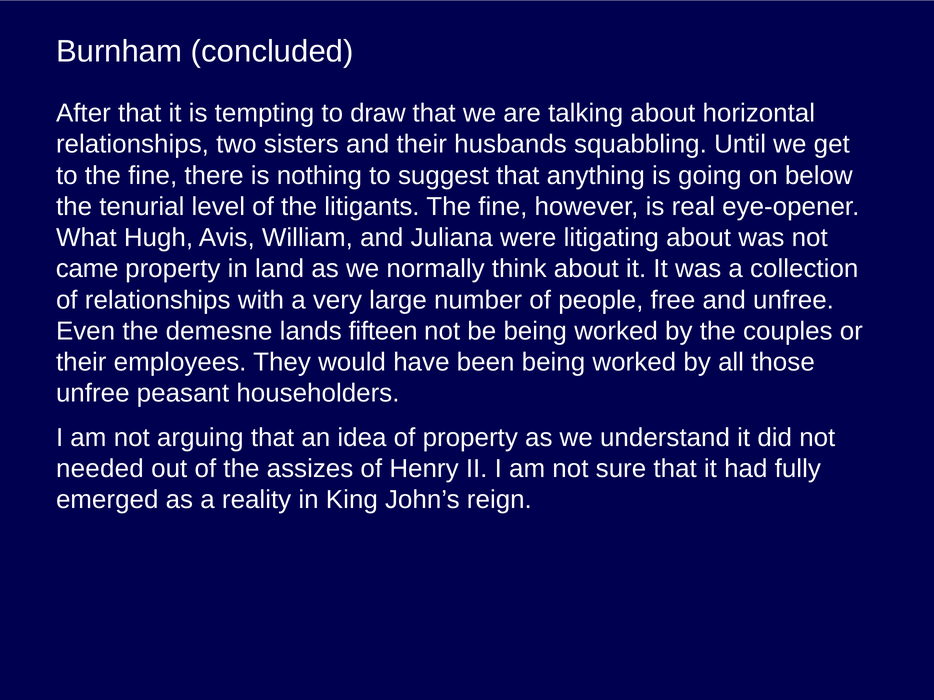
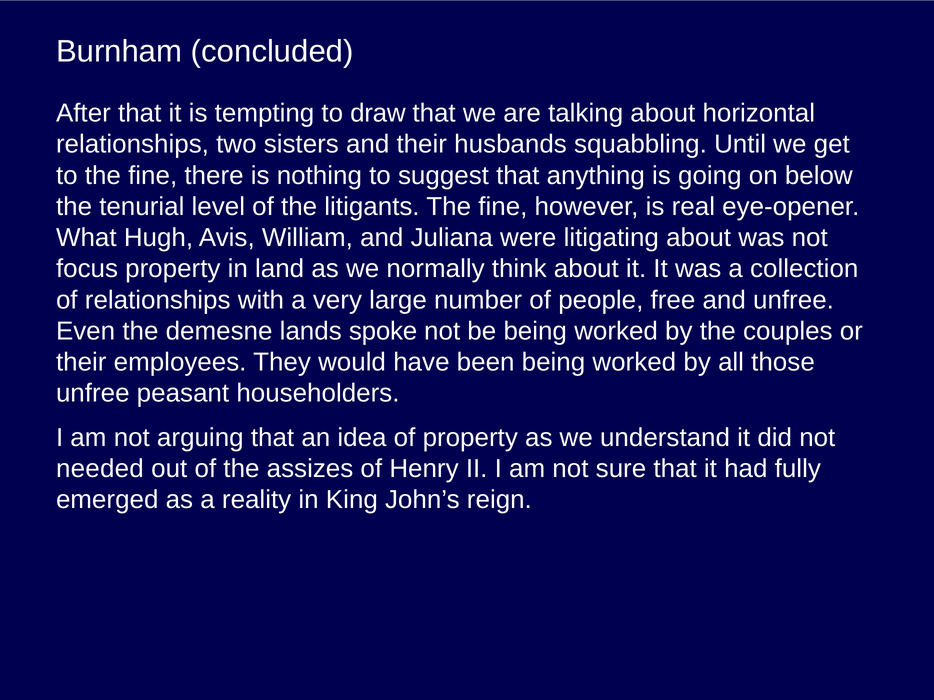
came: came -> focus
fifteen: fifteen -> spoke
